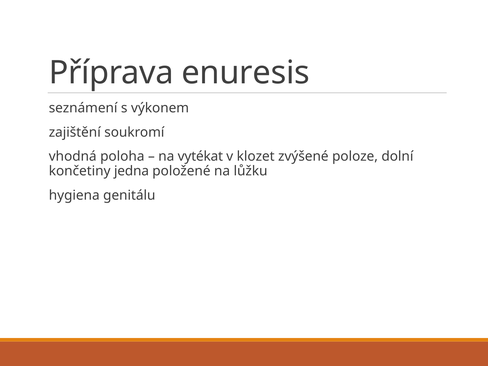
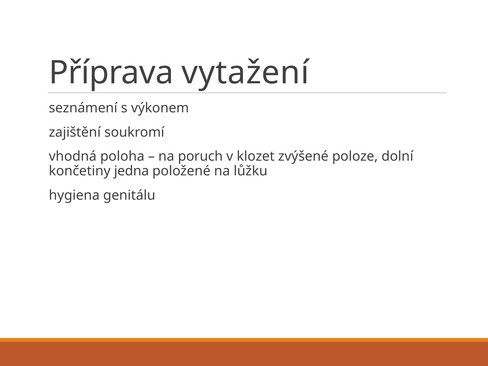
enuresis: enuresis -> vytažení
vytékat: vytékat -> poruch
